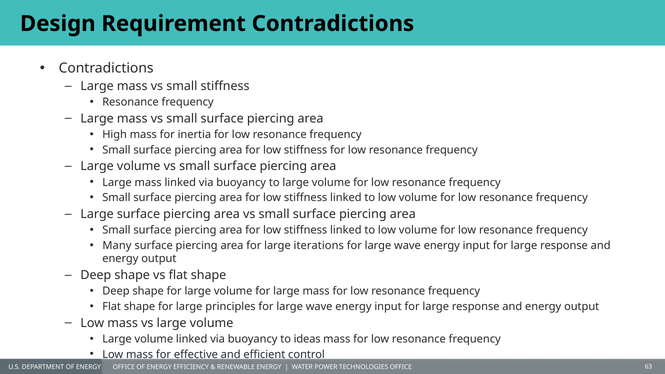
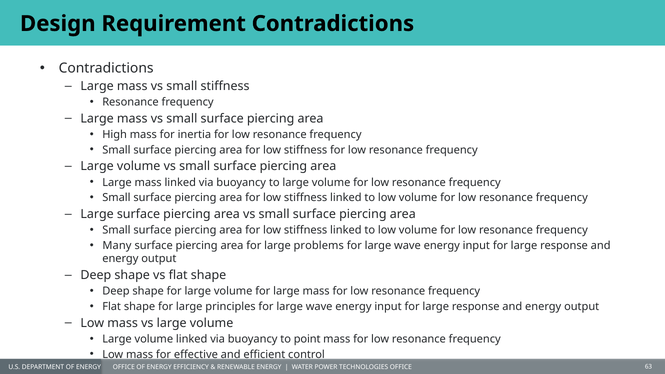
iterations: iterations -> problems
ideas: ideas -> point
